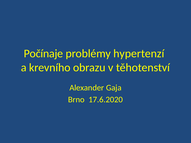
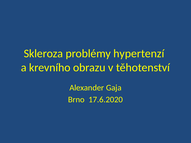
Počínaje: Počínaje -> Skleroza
